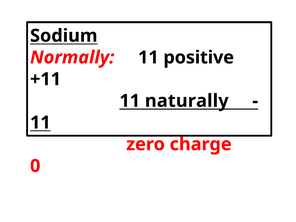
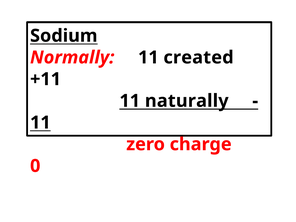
positive: positive -> created
